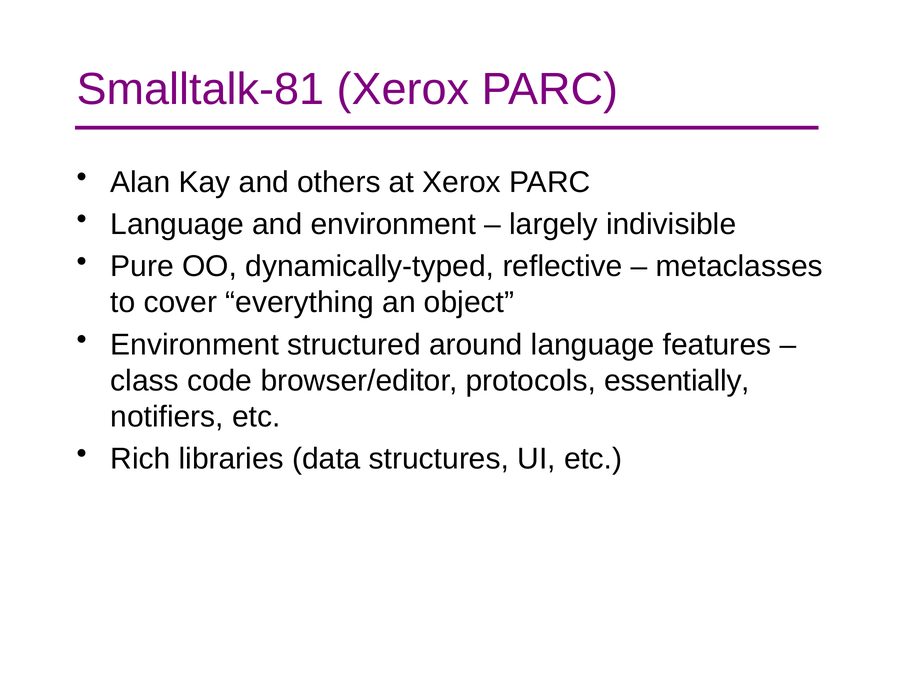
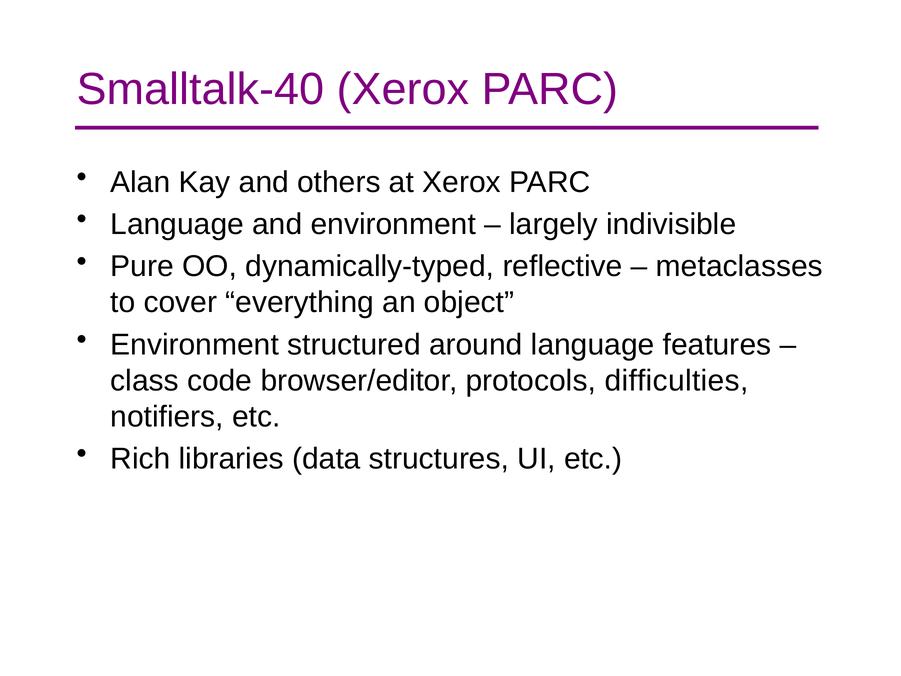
Smalltalk-81: Smalltalk-81 -> Smalltalk-40
essentially: essentially -> difficulties
